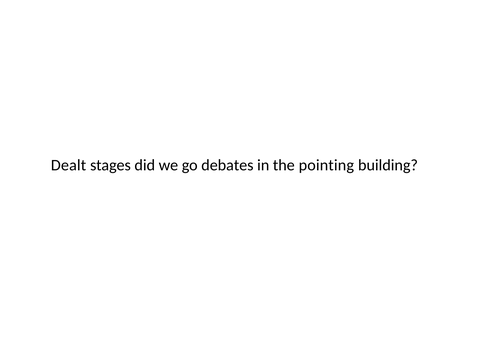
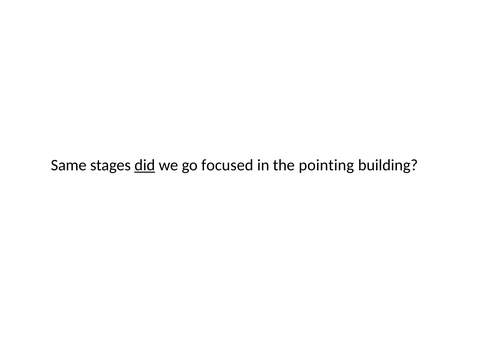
Dealt: Dealt -> Same
did underline: none -> present
debates: debates -> focused
